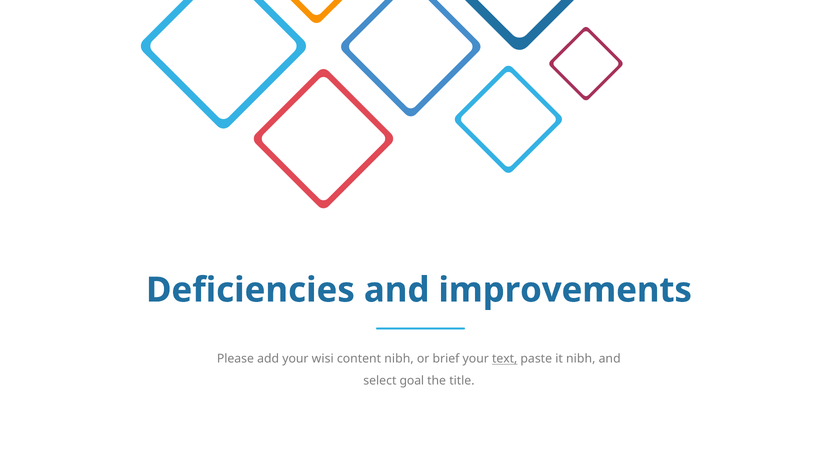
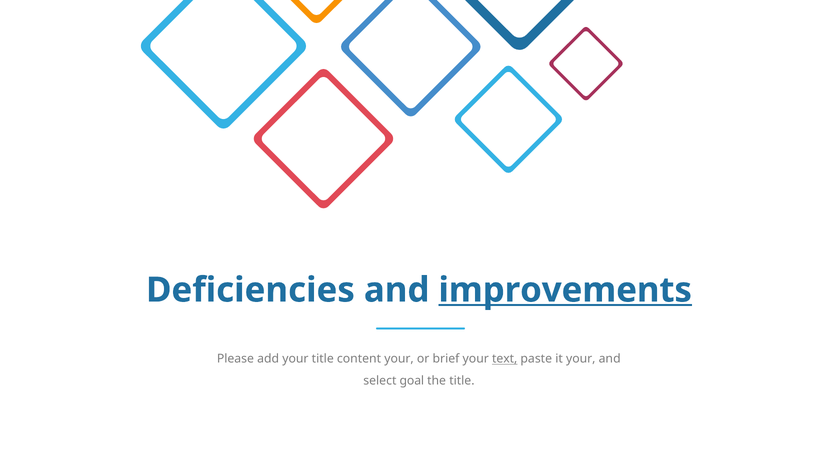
improvements underline: none -> present
your wisi: wisi -> title
content nibh: nibh -> your
it nibh: nibh -> your
